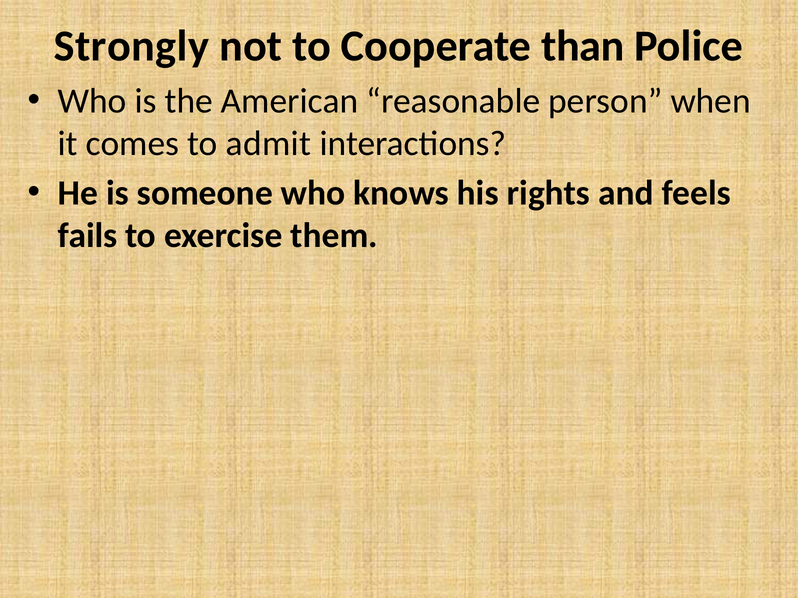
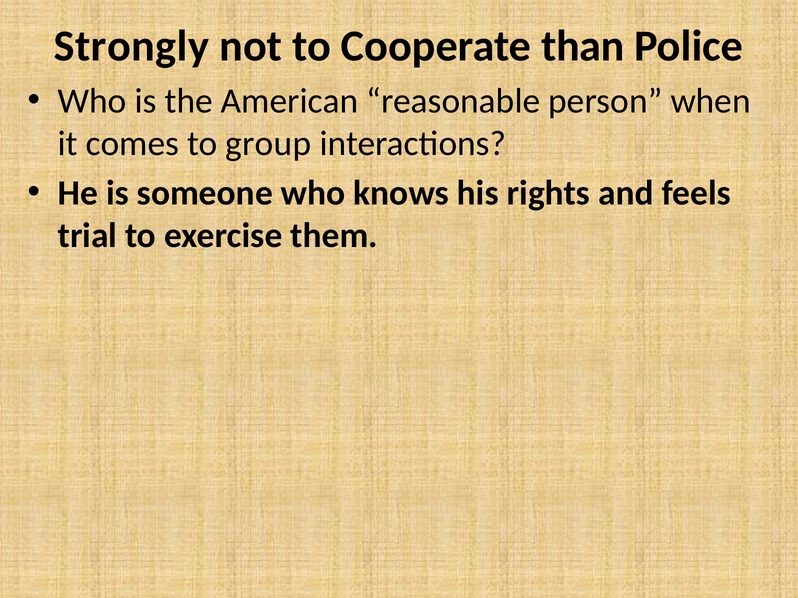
admit: admit -> group
fails: fails -> trial
